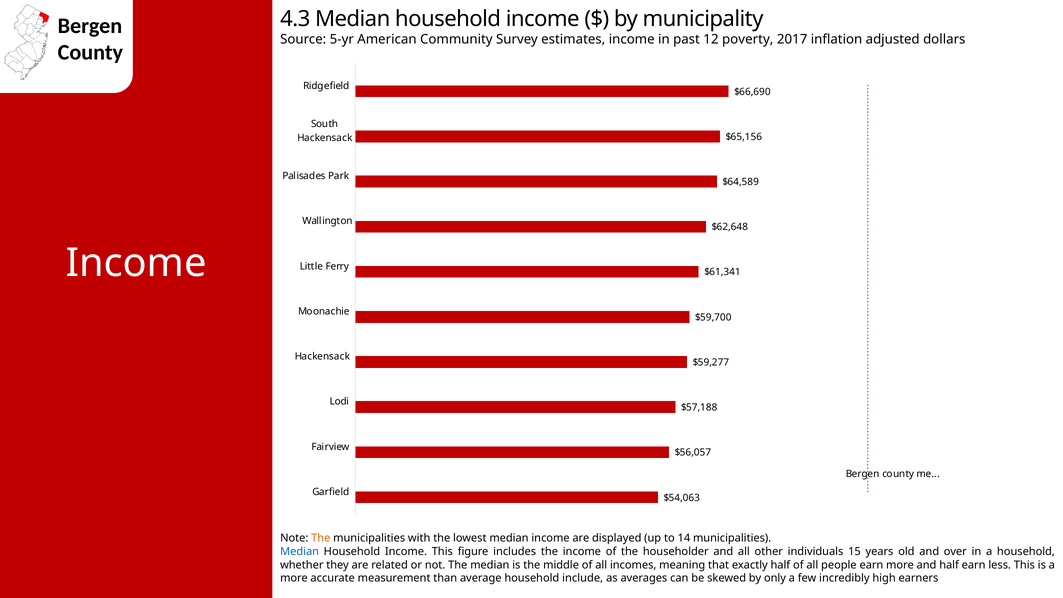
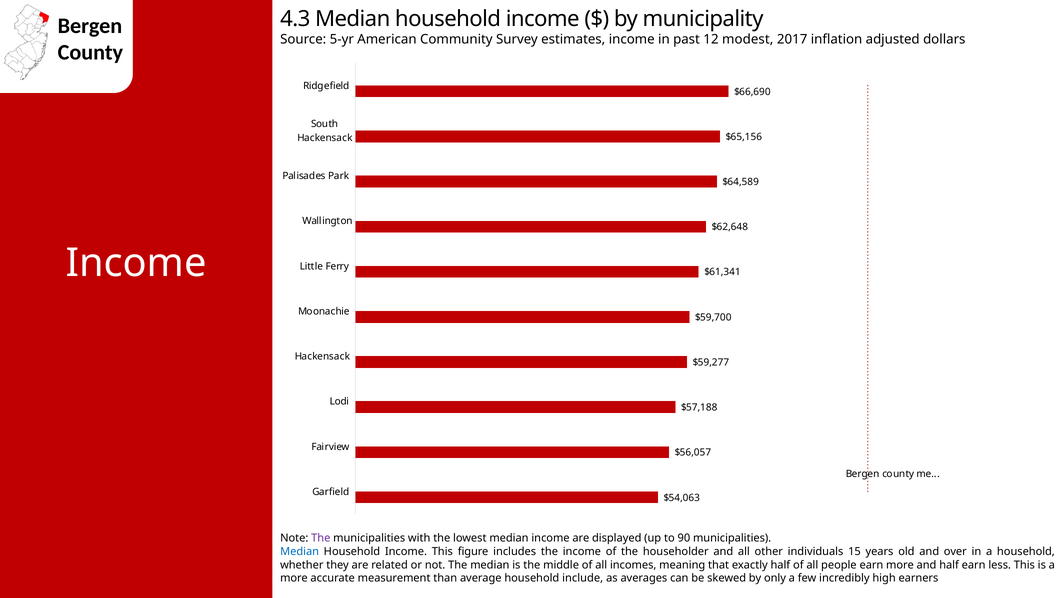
poverty: poverty -> modest
The at (321, 538) colour: orange -> purple
14: 14 -> 90
